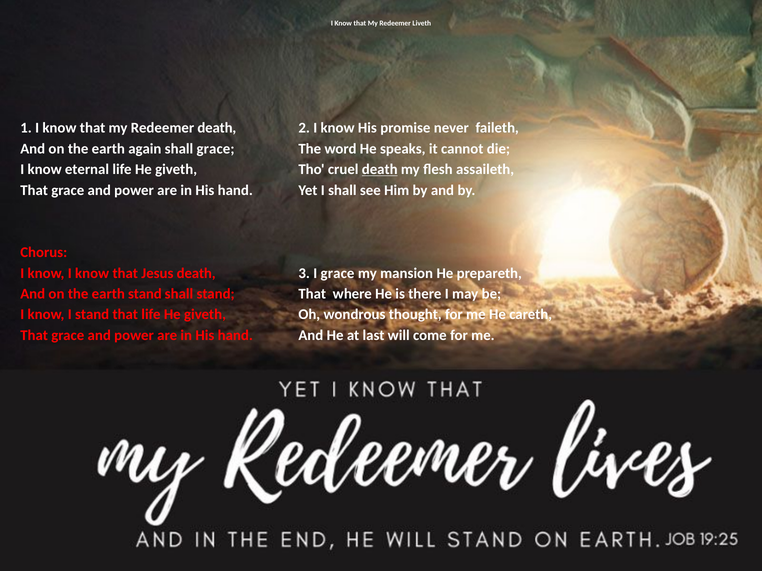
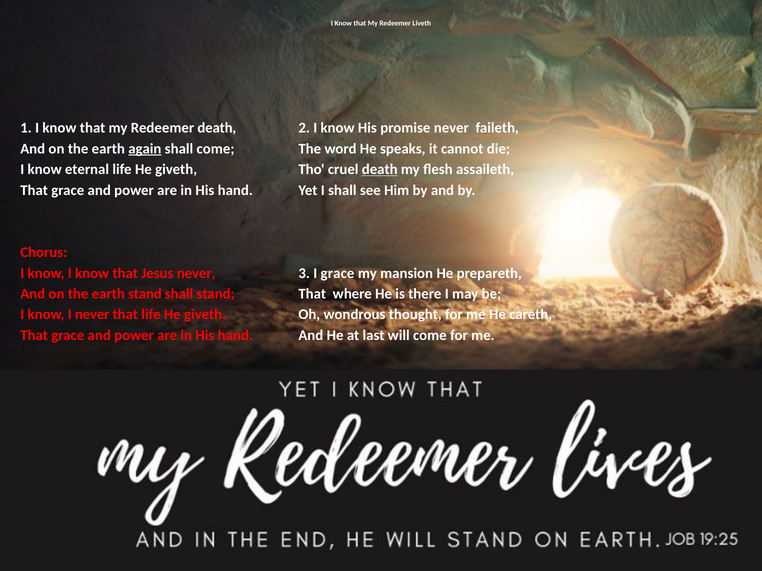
again underline: none -> present
shall grace: grace -> come
Jesus death: death -> never
I stand: stand -> never
